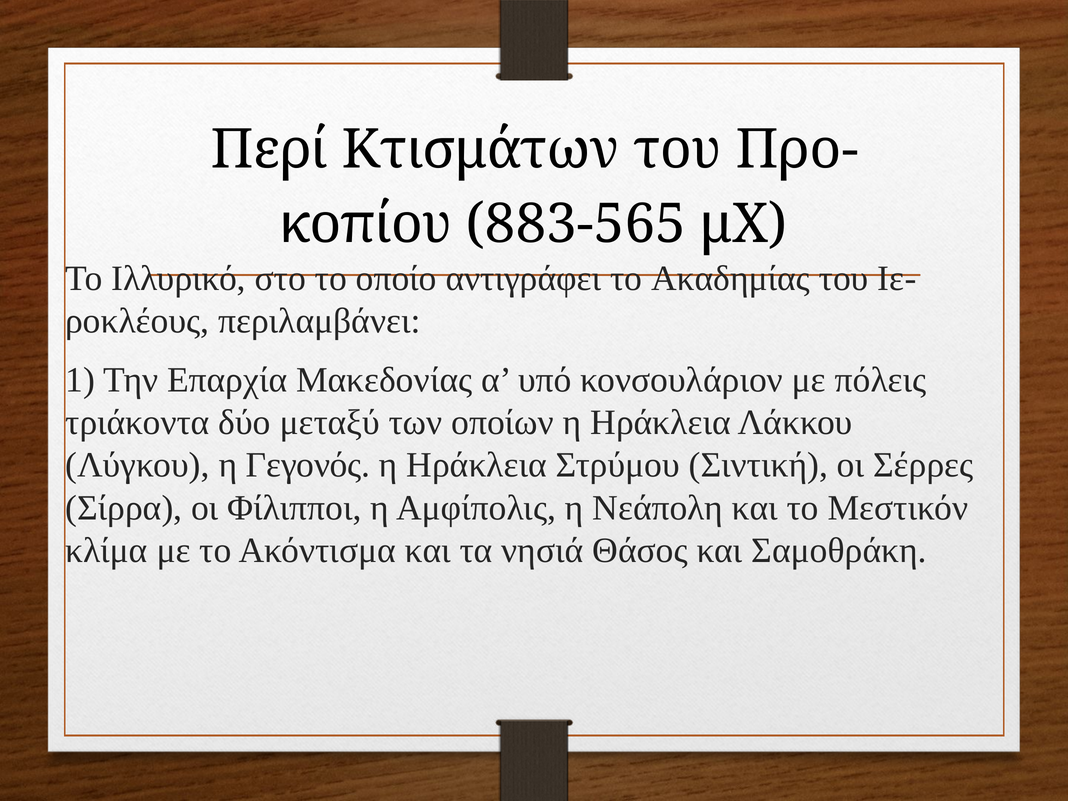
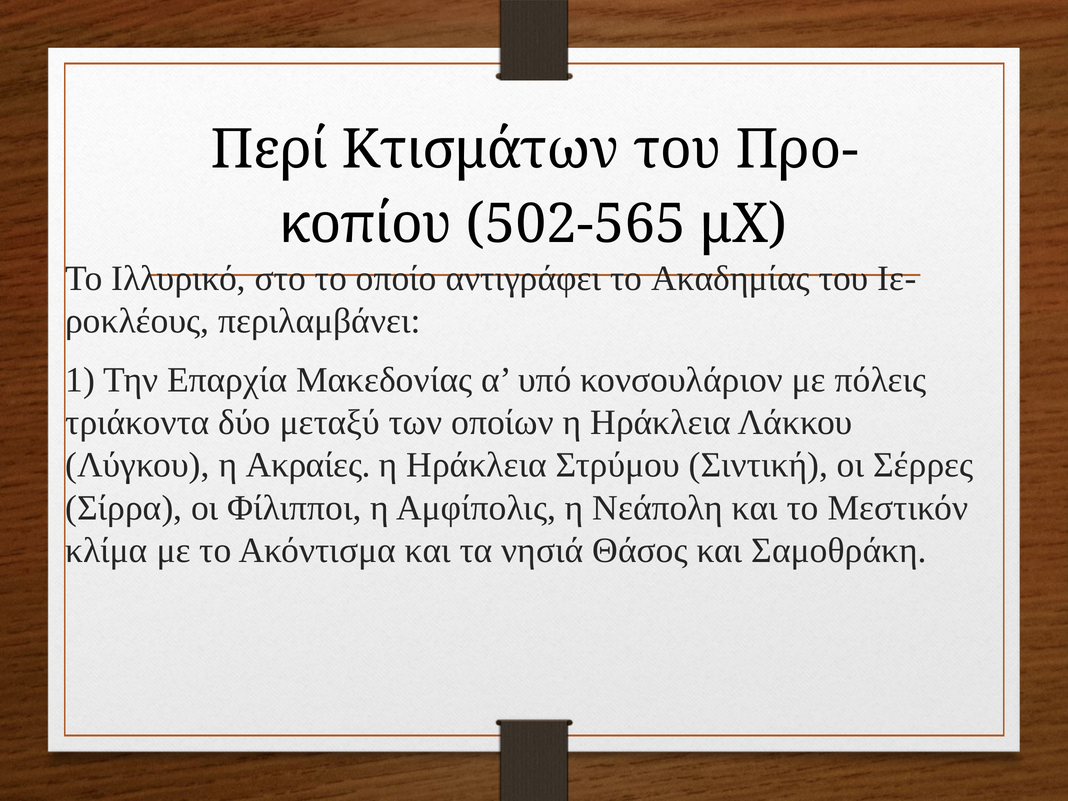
883-565: 883-565 -> 502-565
Γεγονός: Γεγονός -> Ακραίες
